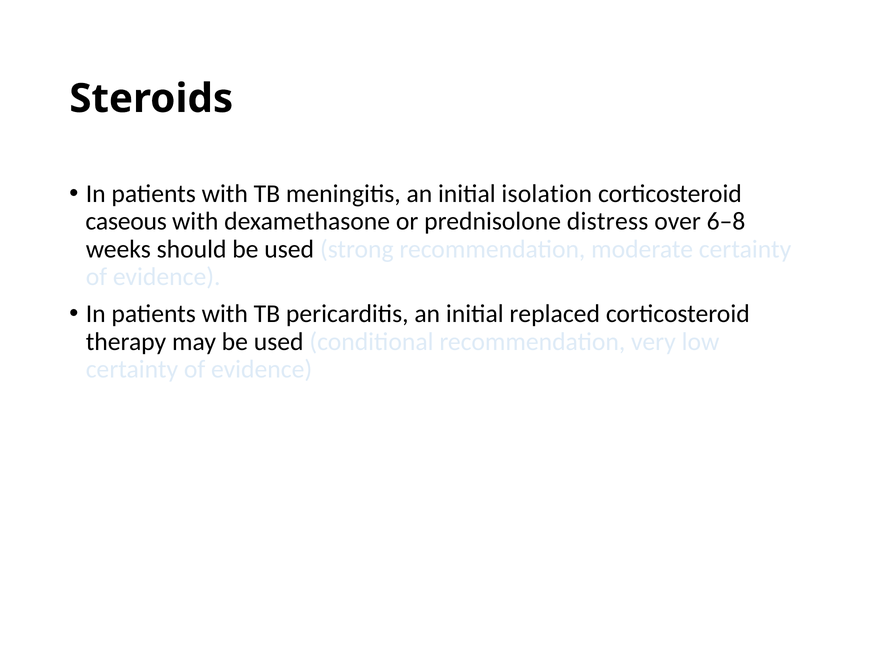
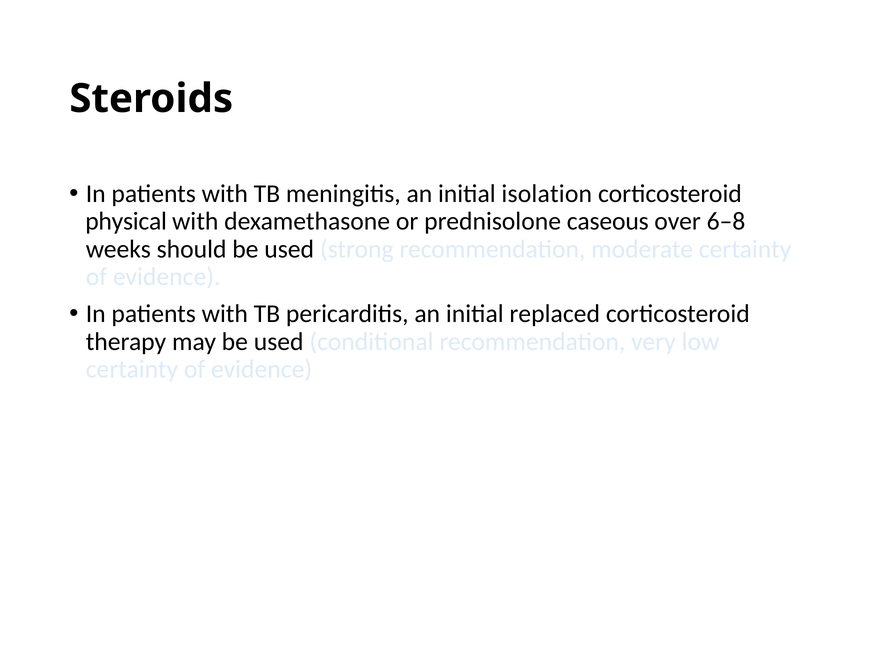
caseous: caseous -> physical
distress: distress -> caseous
